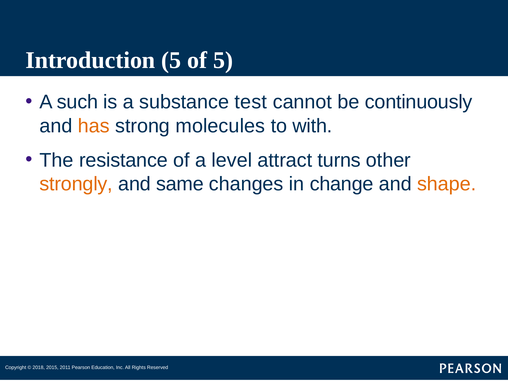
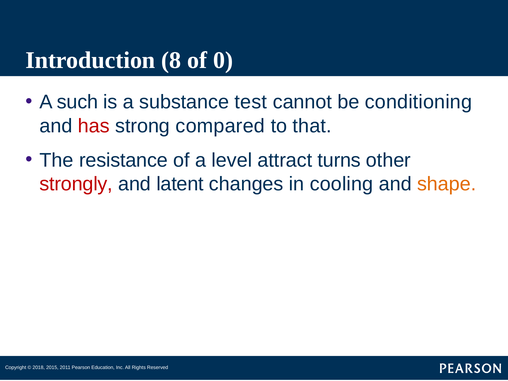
Introduction 5: 5 -> 8
of 5: 5 -> 0
continuously: continuously -> conditioning
has colour: orange -> red
molecules: molecules -> compared
with: with -> that
strongly colour: orange -> red
same: same -> latent
change: change -> cooling
